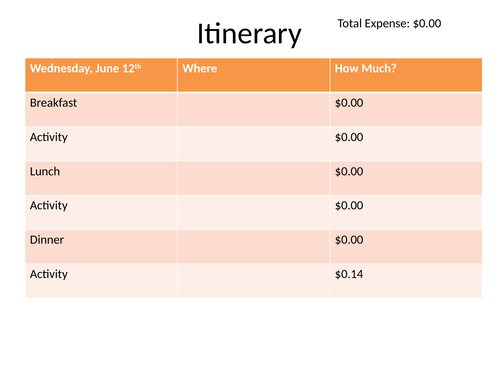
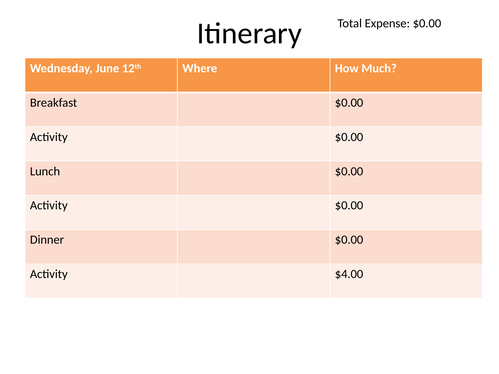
$0.14: $0.14 -> $4.00
